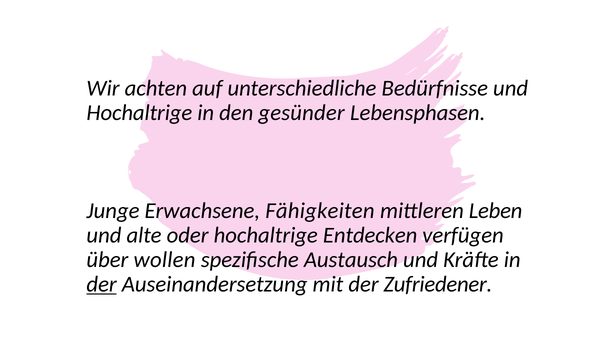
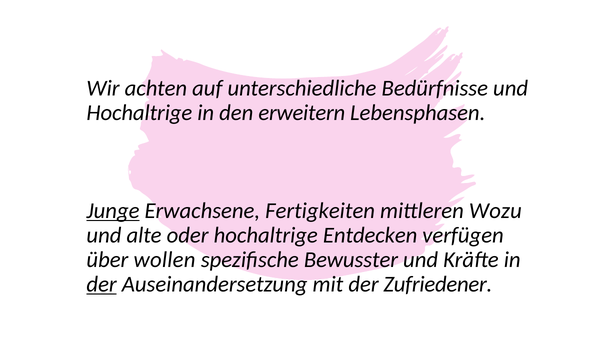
gesünder: gesünder -> erweitern
Junge underline: none -> present
Fähigkeiten: Fähigkeiten -> Fertigkeiten
Leben: Leben -> Wozu
Austausch: Austausch -> Bewusster
